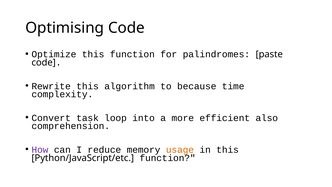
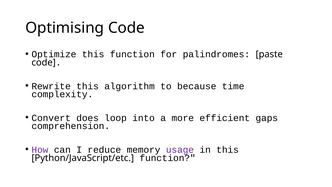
task: task -> does
also: also -> gaps
usage colour: orange -> purple
